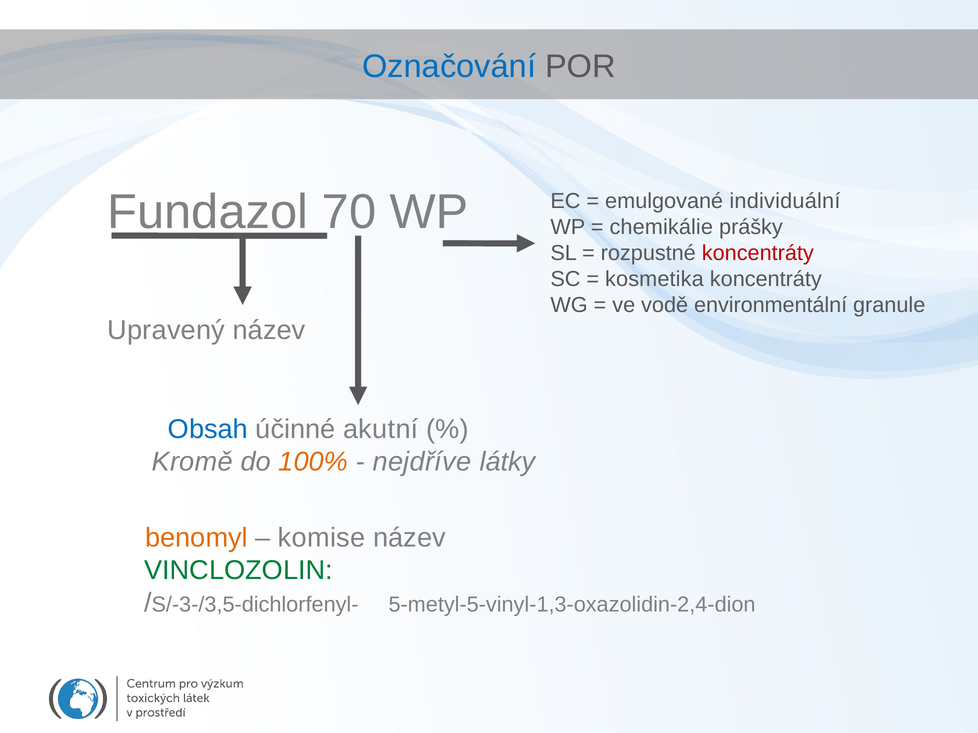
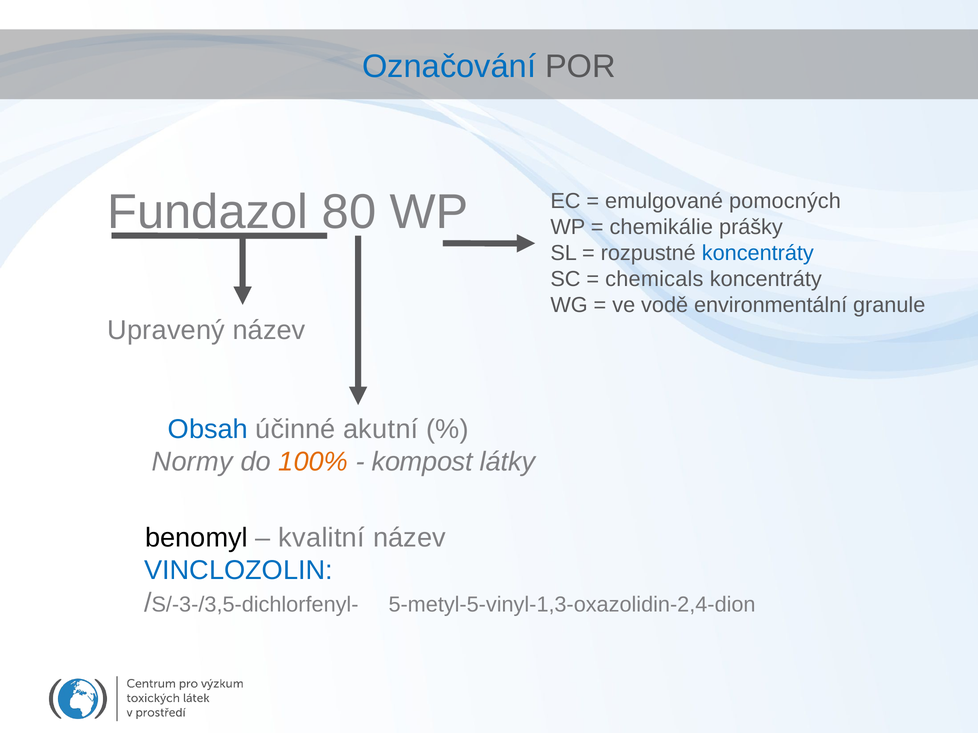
70: 70 -> 80
individuální: individuální -> pomocných
koncentráty at (758, 253) colour: red -> blue
kosmetika: kosmetika -> chemicals
Kromě: Kromě -> Normy
nejdříve: nejdříve -> kompost
benomyl colour: orange -> black
komise: komise -> kvalitní
VINCLOZOLIN colour: green -> blue
